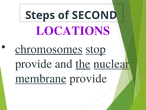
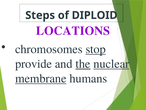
SECOND: SECOND -> DIPLOID
chromosomes underline: present -> none
provide at (88, 78): provide -> humans
